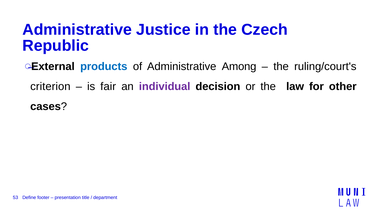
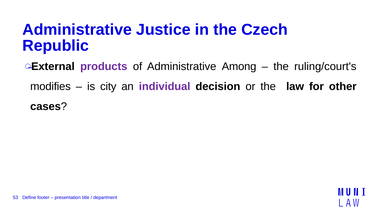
products colour: blue -> purple
criterion: criterion -> modifies
fair: fair -> city
